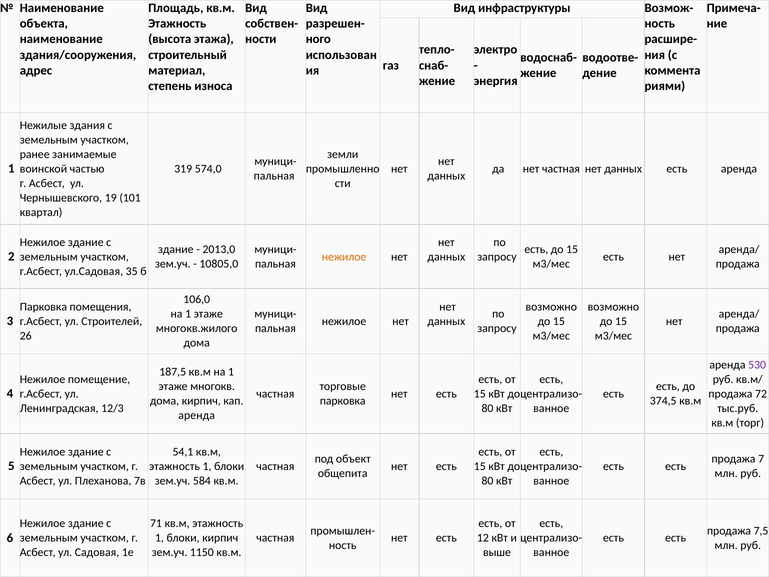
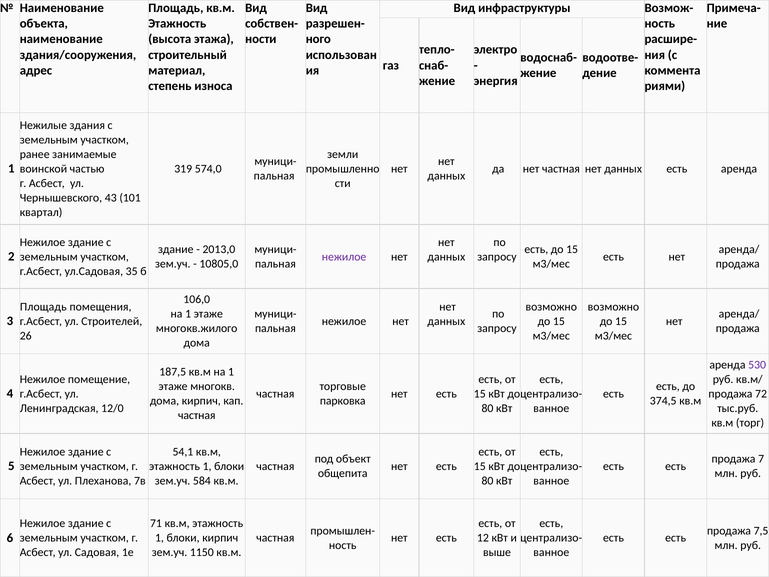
19: 19 -> 43
нежилое at (344, 257) colour: orange -> purple
Парковка at (43, 307): Парковка -> Площадь
12/3: 12/3 -> 12/0
аренда at (197, 415): аренда -> частная
